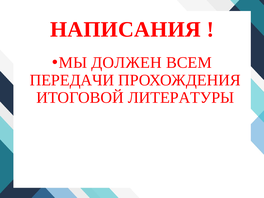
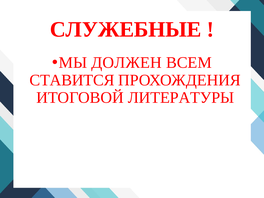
НАПИСАНИЯ: НАПИСАНИЯ -> СЛУЖЕБНЫЕ
ПЕРЕДАЧИ: ПЕРЕДАЧИ -> СТАВИТСЯ
